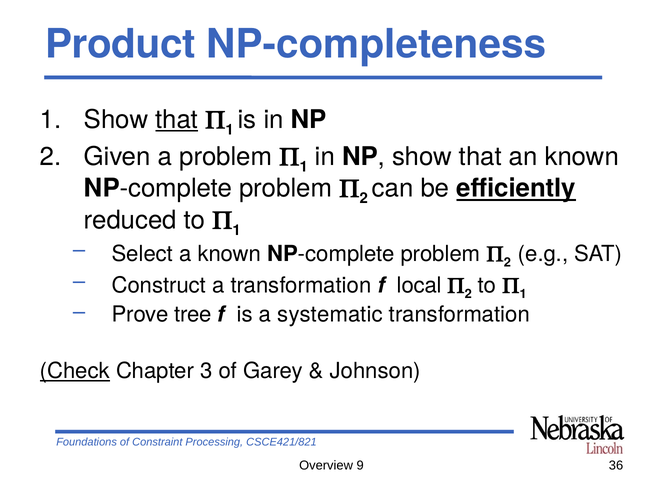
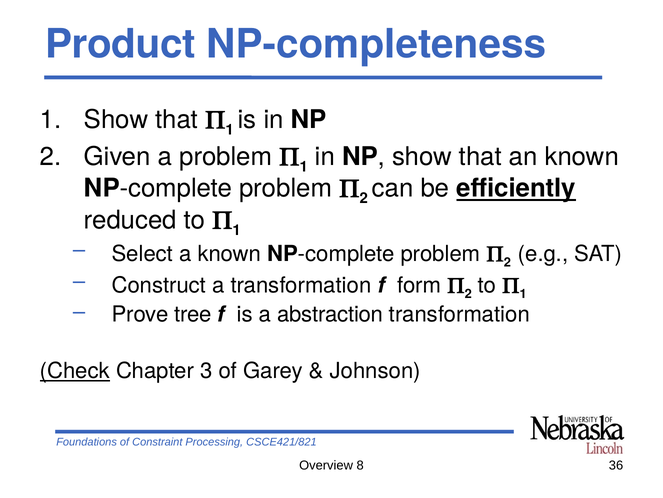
that at (177, 120) underline: present -> none
local: local -> form
systematic: systematic -> abstraction
9: 9 -> 8
